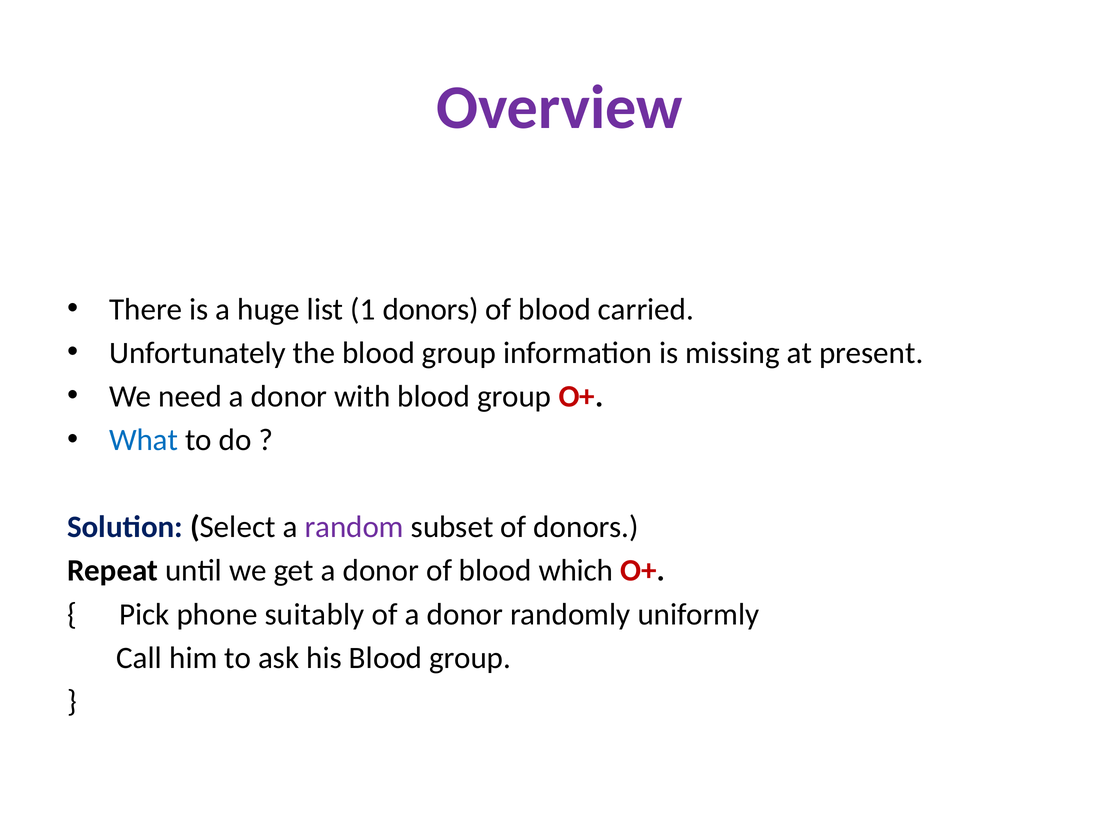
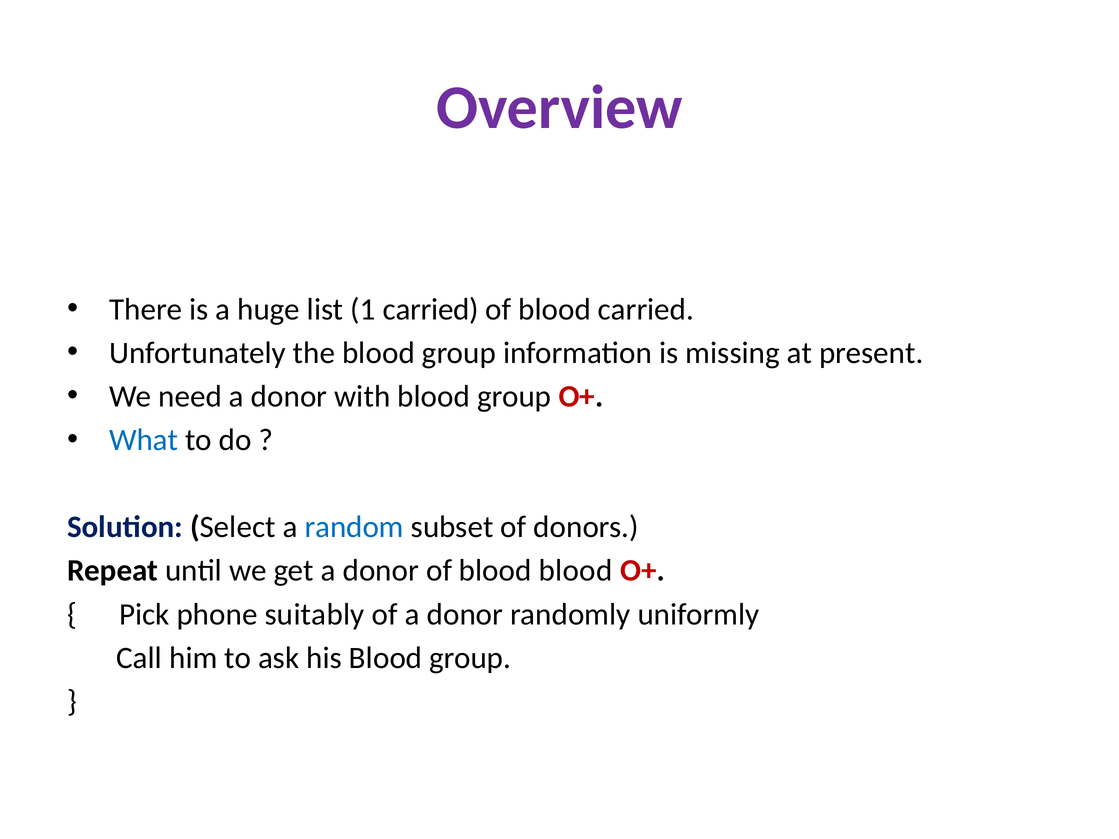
1 donors: donors -> carried
random colour: purple -> blue
blood which: which -> blood
